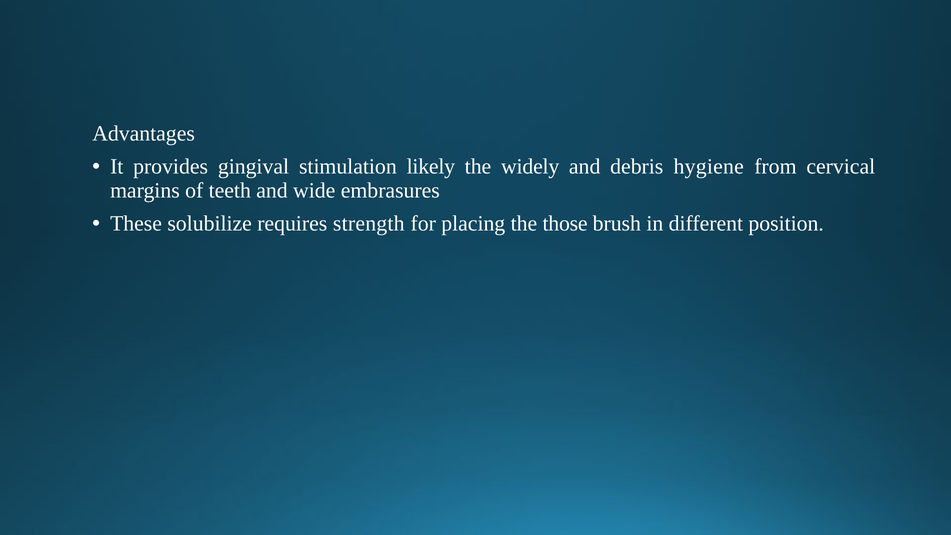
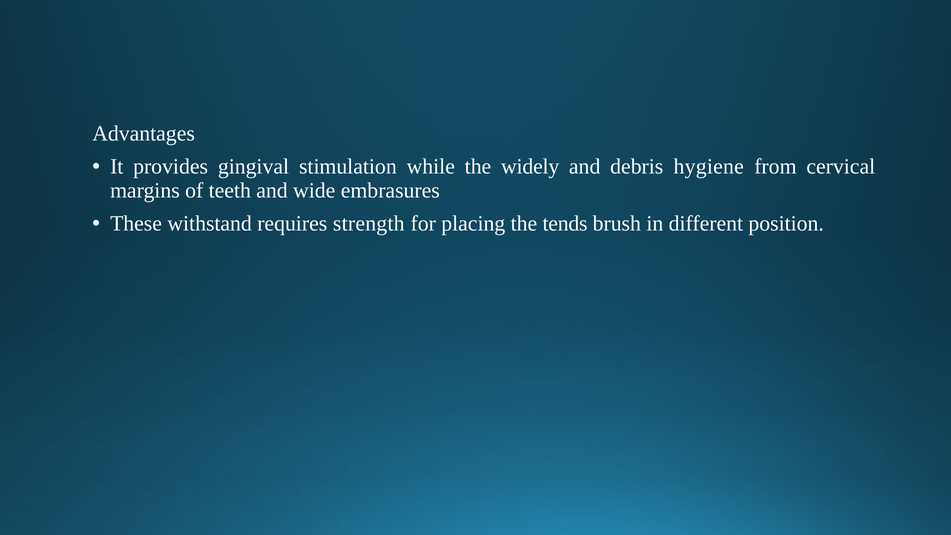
likely: likely -> while
solubilize: solubilize -> withstand
those: those -> tends
